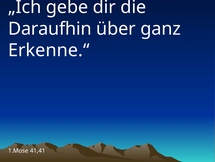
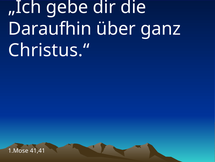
Erkenne.“: Erkenne.“ -> Christus.“
